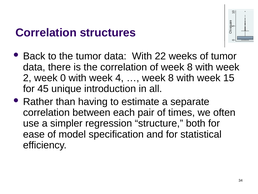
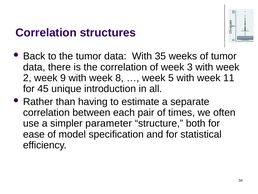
22: 22 -> 35
of week 8: 8 -> 3
week 0: 0 -> 9
4: 4 -> 8
8 at (171, 78): 8 -> 5
15: 15 -> 11
regression: regression -> parameter
